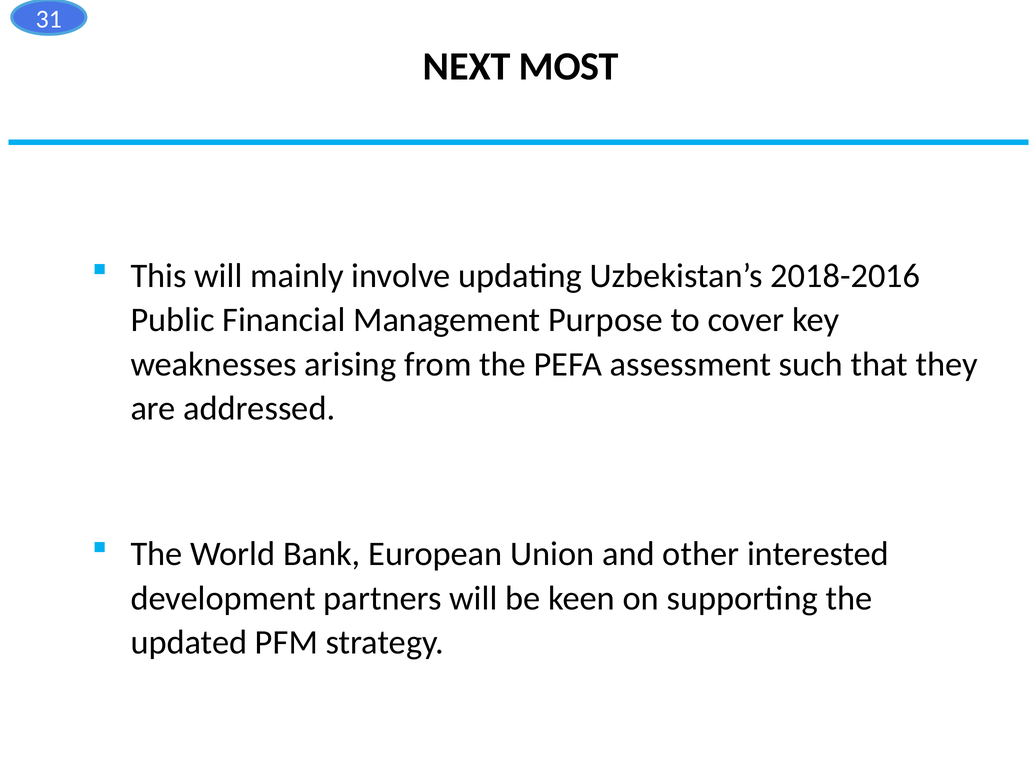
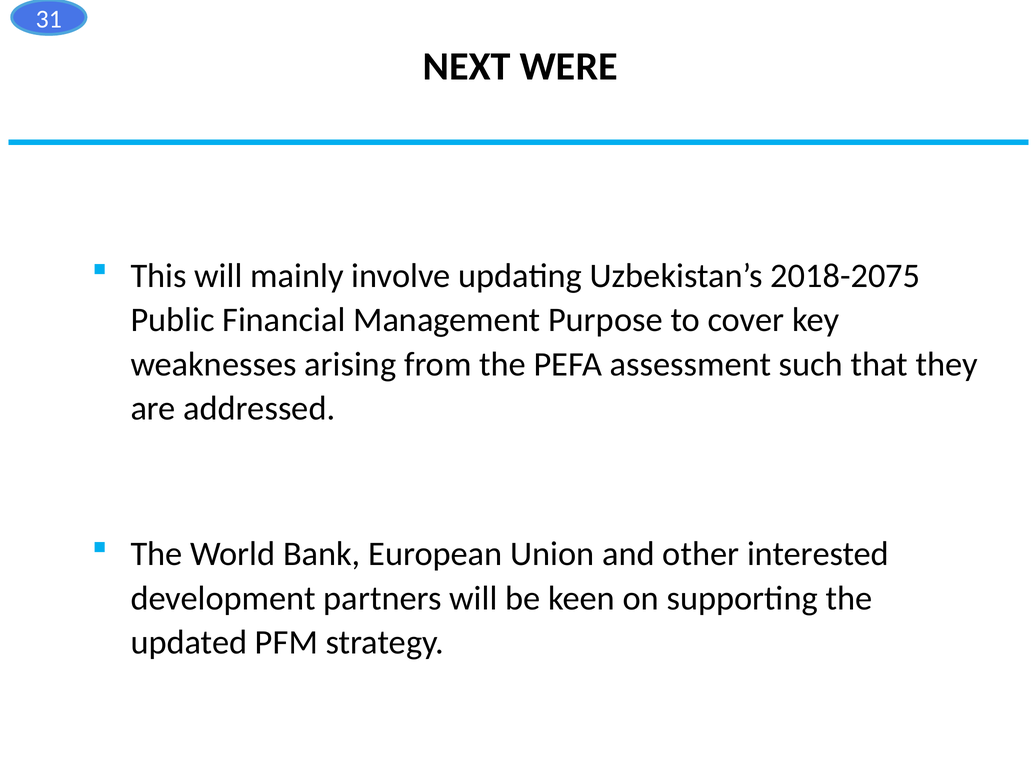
MOST: MOST -> WERE
2018-2016: 2018-2016 -> 2018-2075
